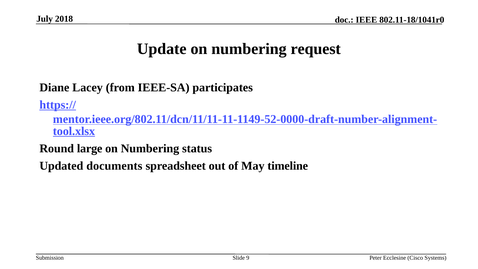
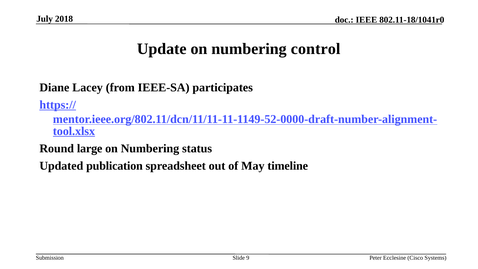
request: request -> control
documents: documents -> publication
